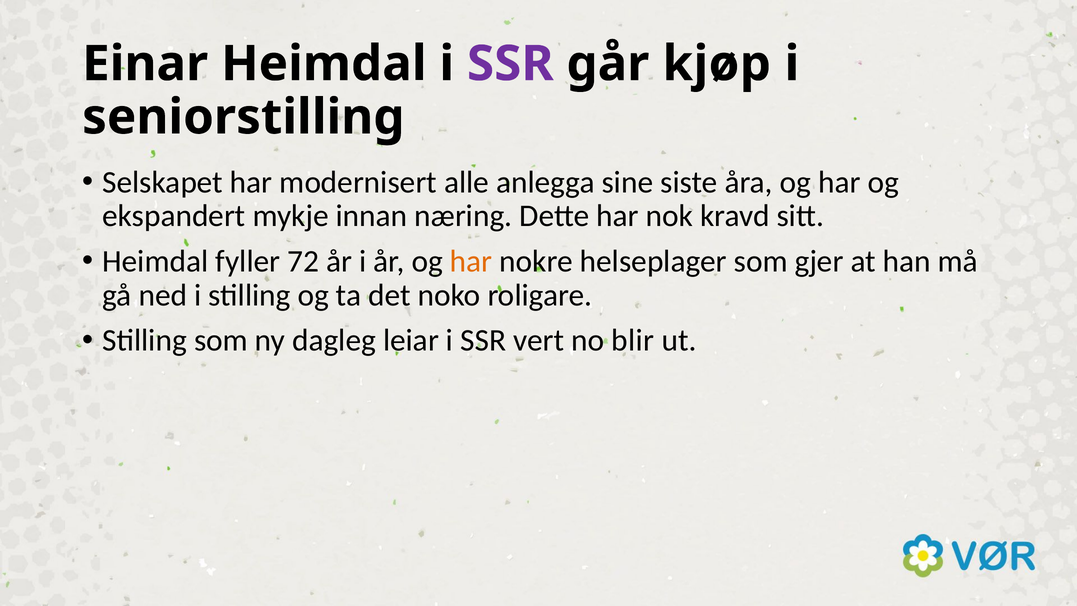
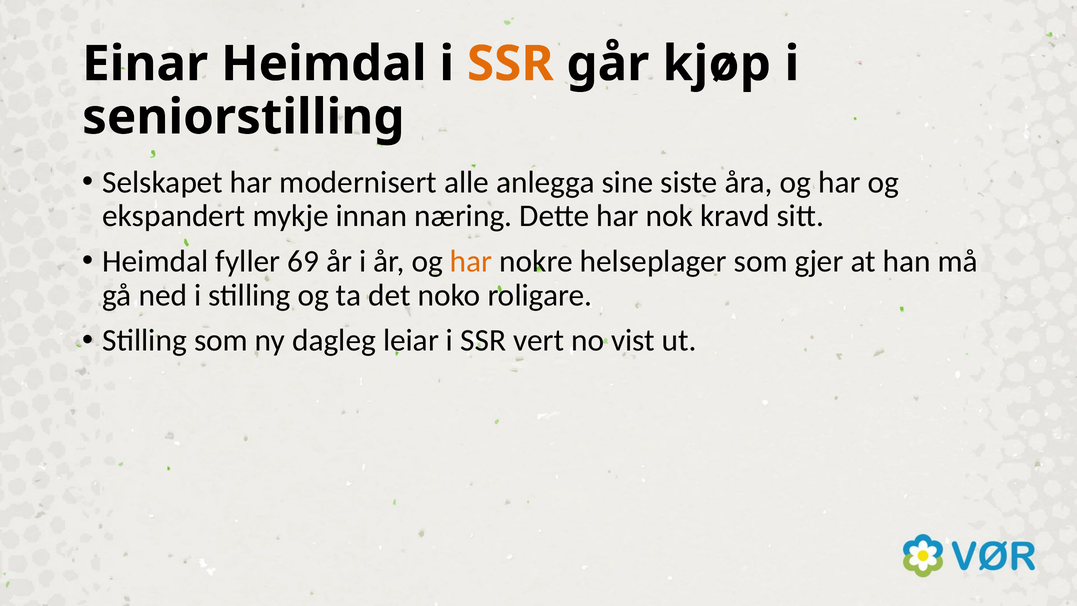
SSR at (510, 64) colour: purple -> orange
72: 72 -> 69
blir: blir -> vist
